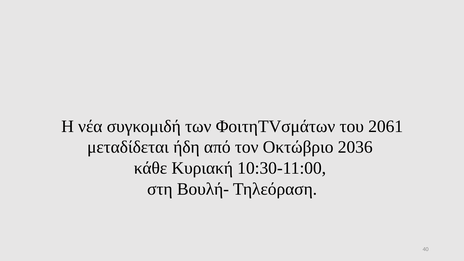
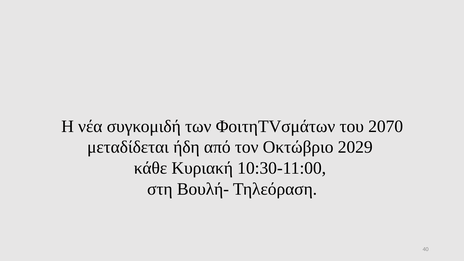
2061: 2061 -> 2070
2036: 2036 -> 2029
